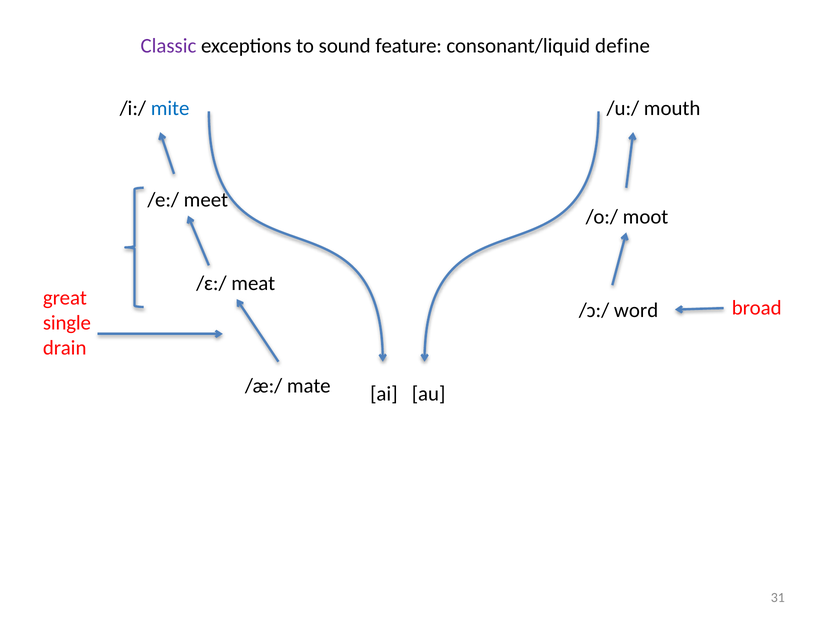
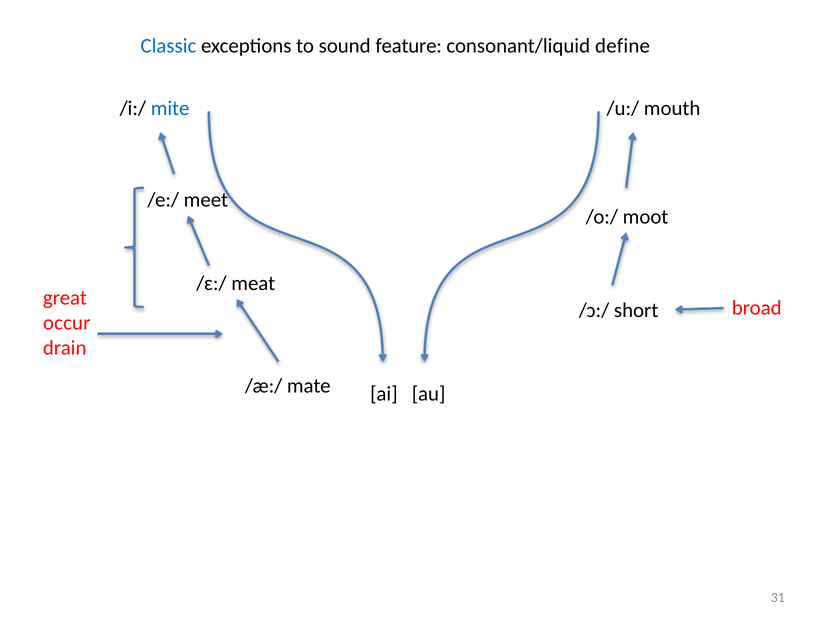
Classic colour: purple -> blue
word: word -> short
single: single -> occur
